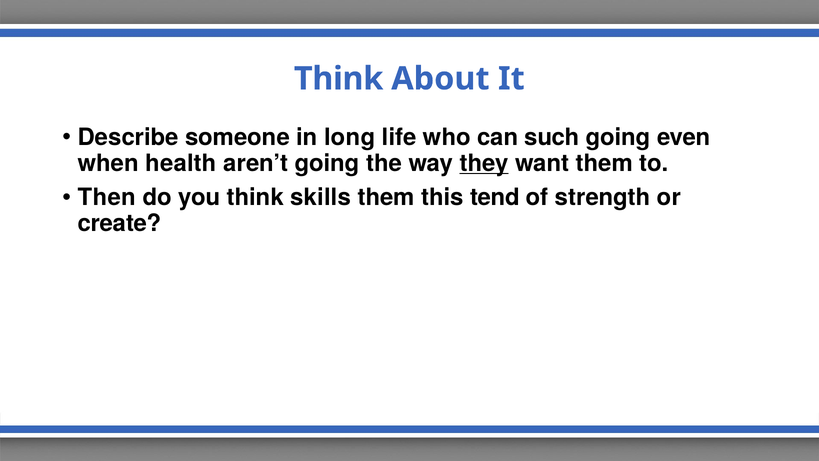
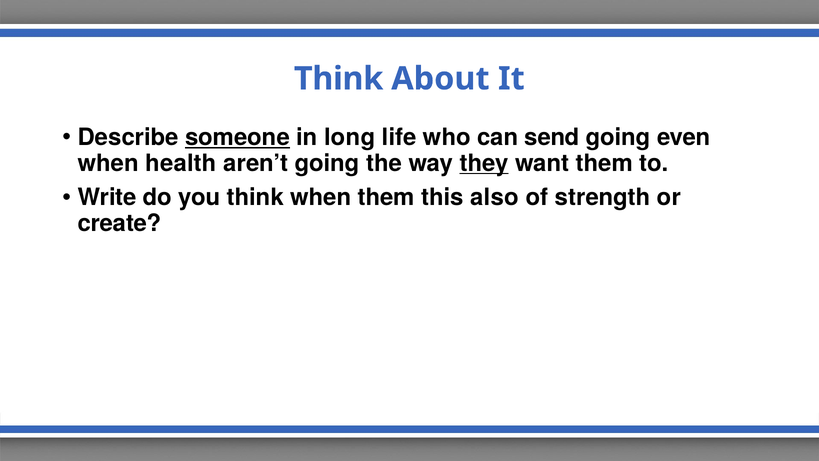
someone underline: none -> present
such: such -> send
Then: Then -> Write
think skills: skills -> when
tend: tend -> also
